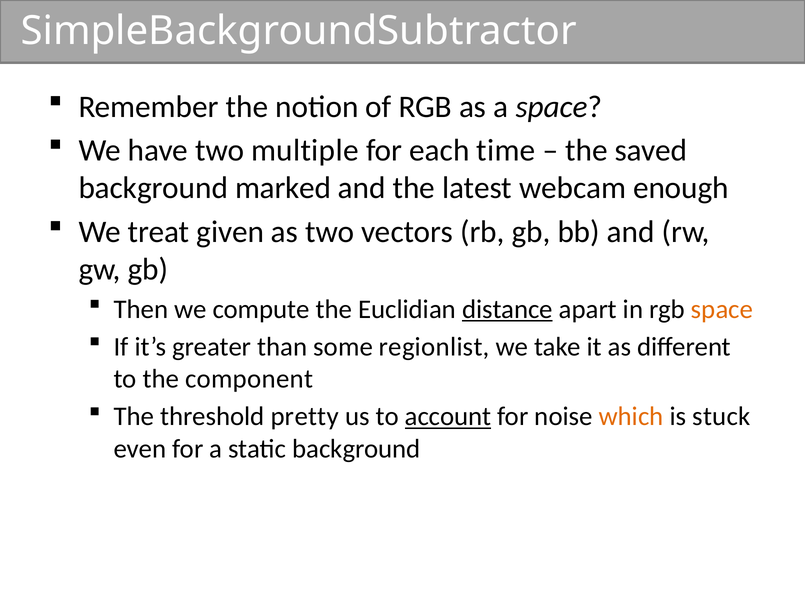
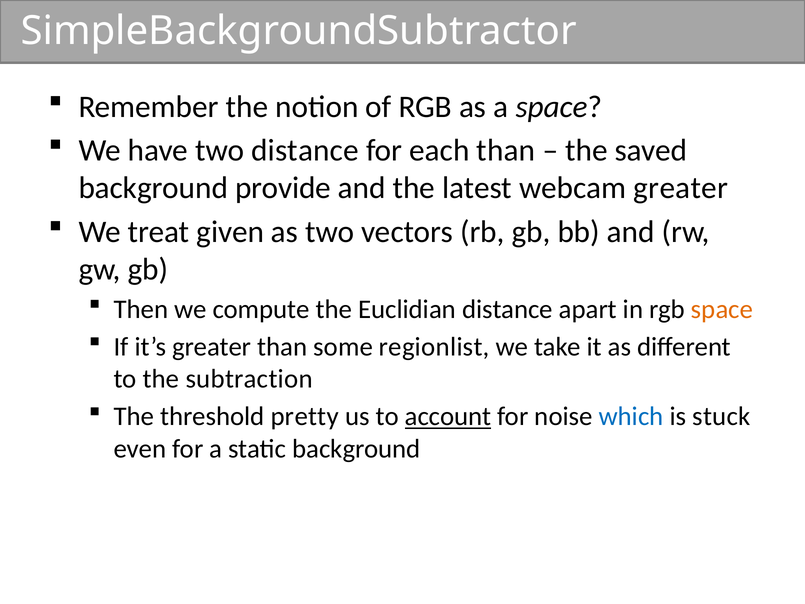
two multiple: multiple -> distance
each time: time -> than
marked: marked -> provide
webcam enough: enough -> greater
distance at (507, 309) underline: present -> none
component: component -> subtraction
which colour: orange -> blue
